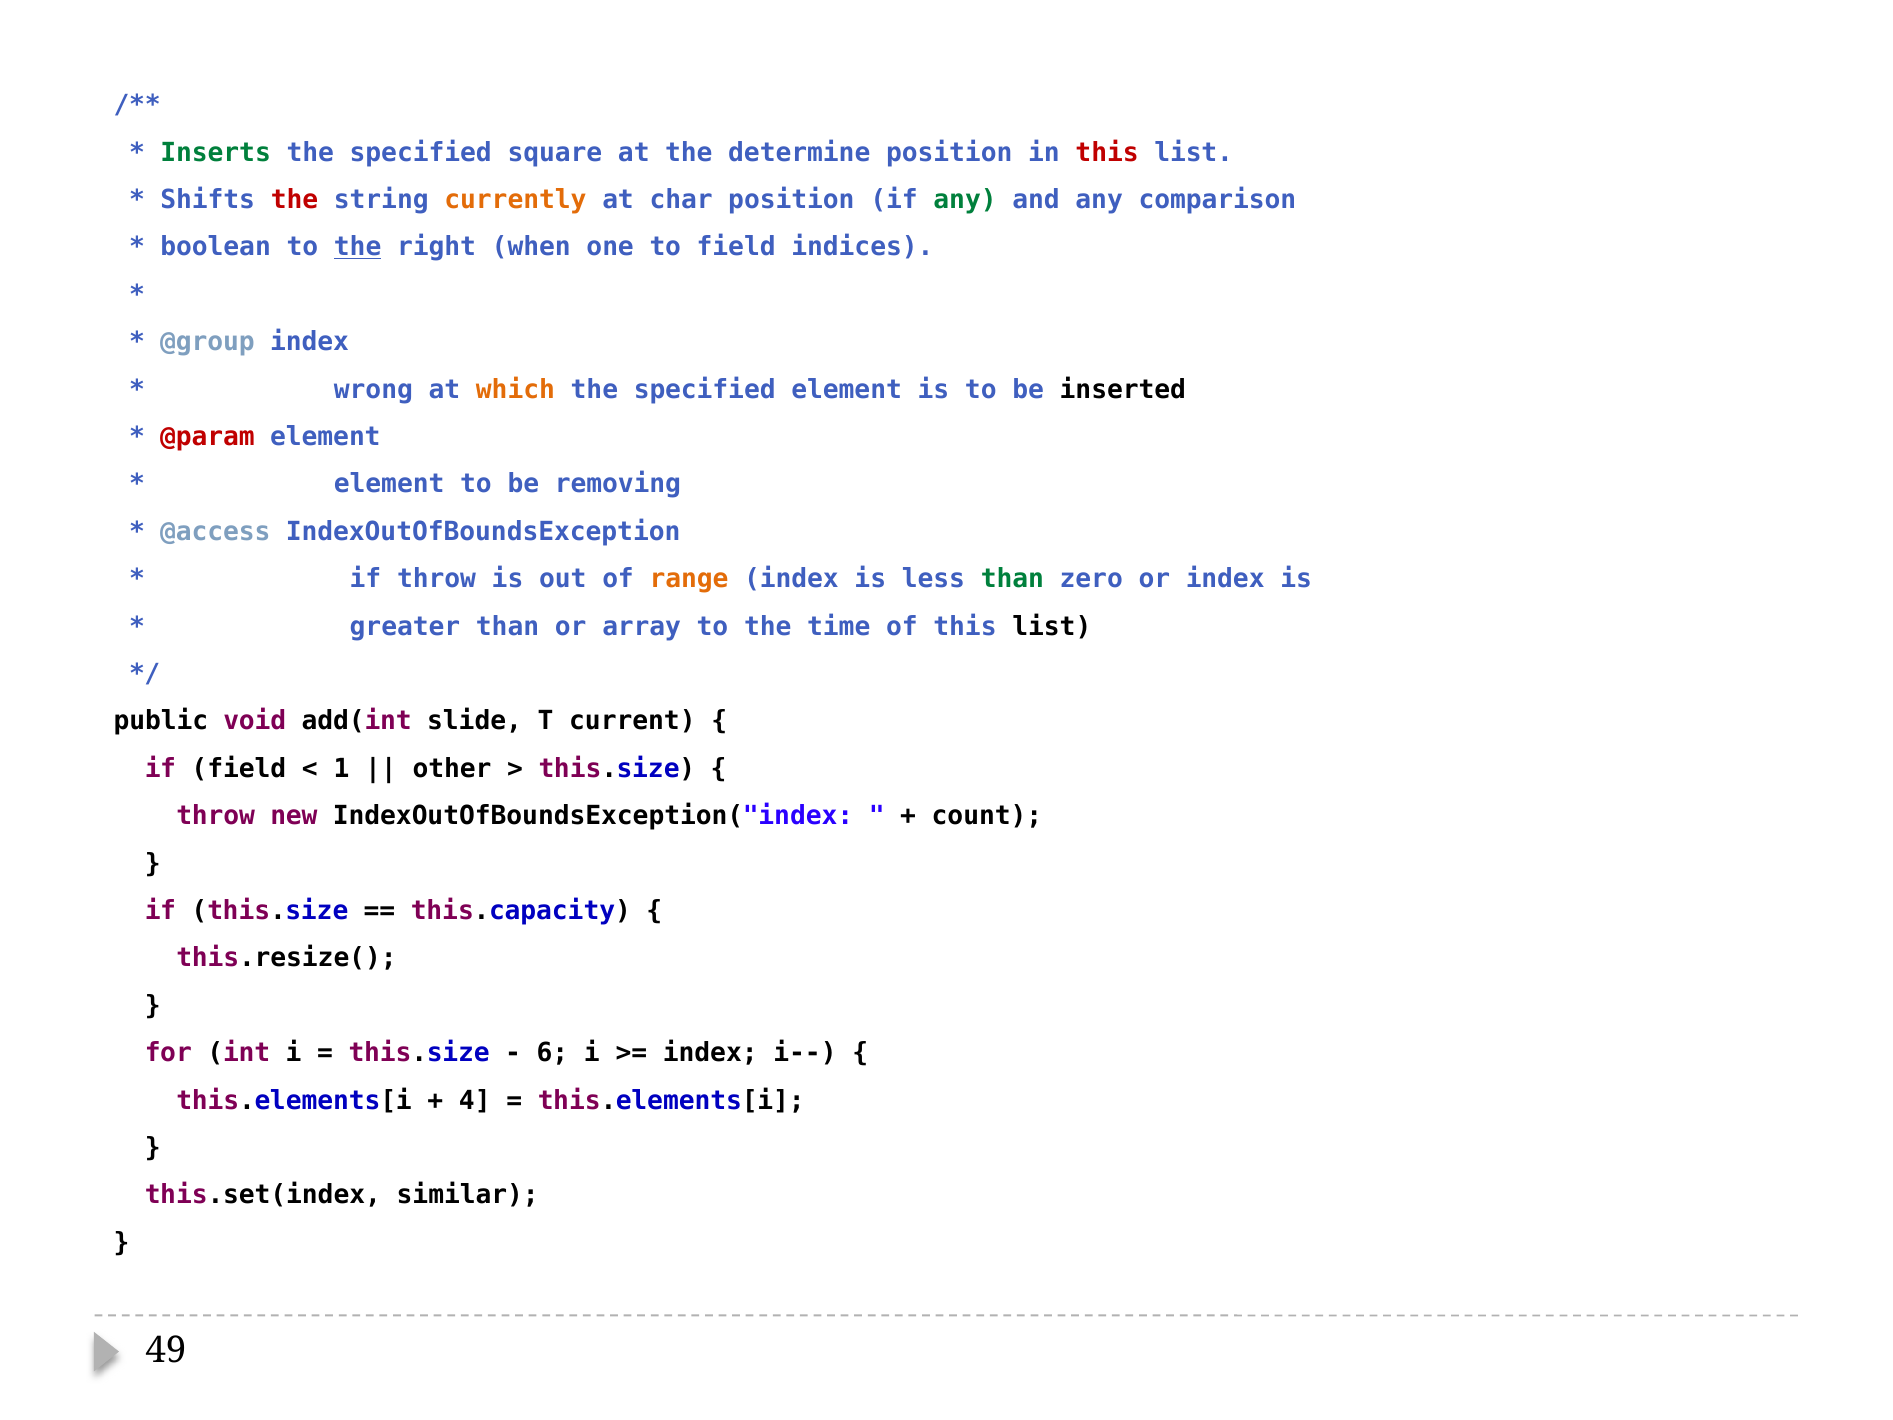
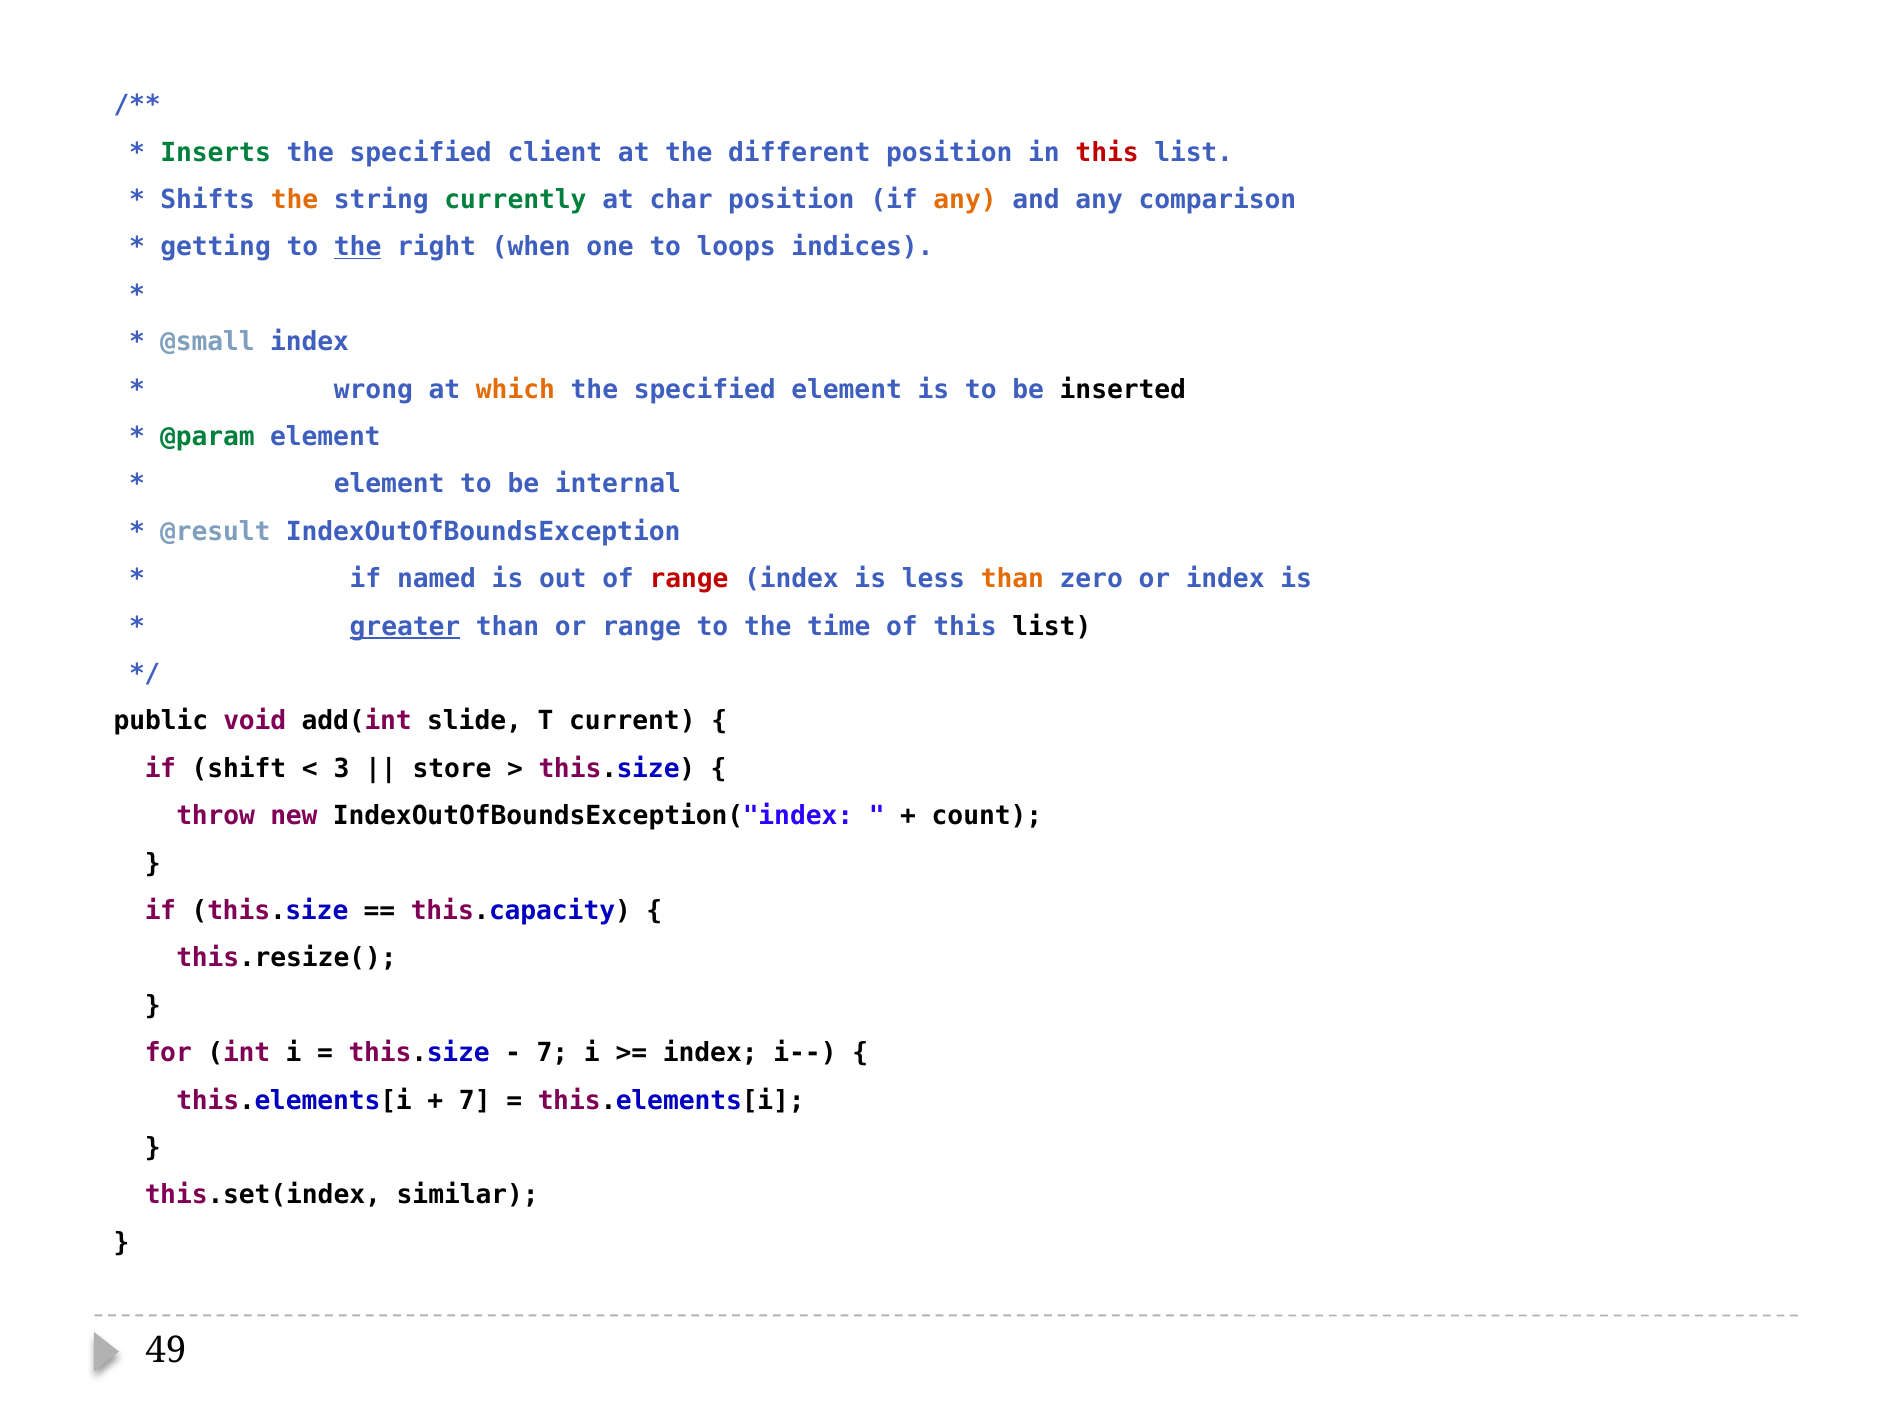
square: square -> client
determine: determine -> different
the at (294, 200) colour: red -> orange
currently colour: orange -> green
any at (965, 200) colour: green -> orange
boolean: boolean -> getting
to field: field -> loops
@group: @group -> @small
@param colour: red -> green
removing: removing -> internal
@access: @access -> @result
if throw: throw -> named
range at (689, 579) colour: orange -> red
than at (1012, 579) colour: green -> orange
greater underline: none -> present
or array: array -> range
if field: field -> shift
1: 1 -> 3
other: other -> store
6 at (552, 1053): 6 -> 7
4 at (475, 1100): 4 -> 7
